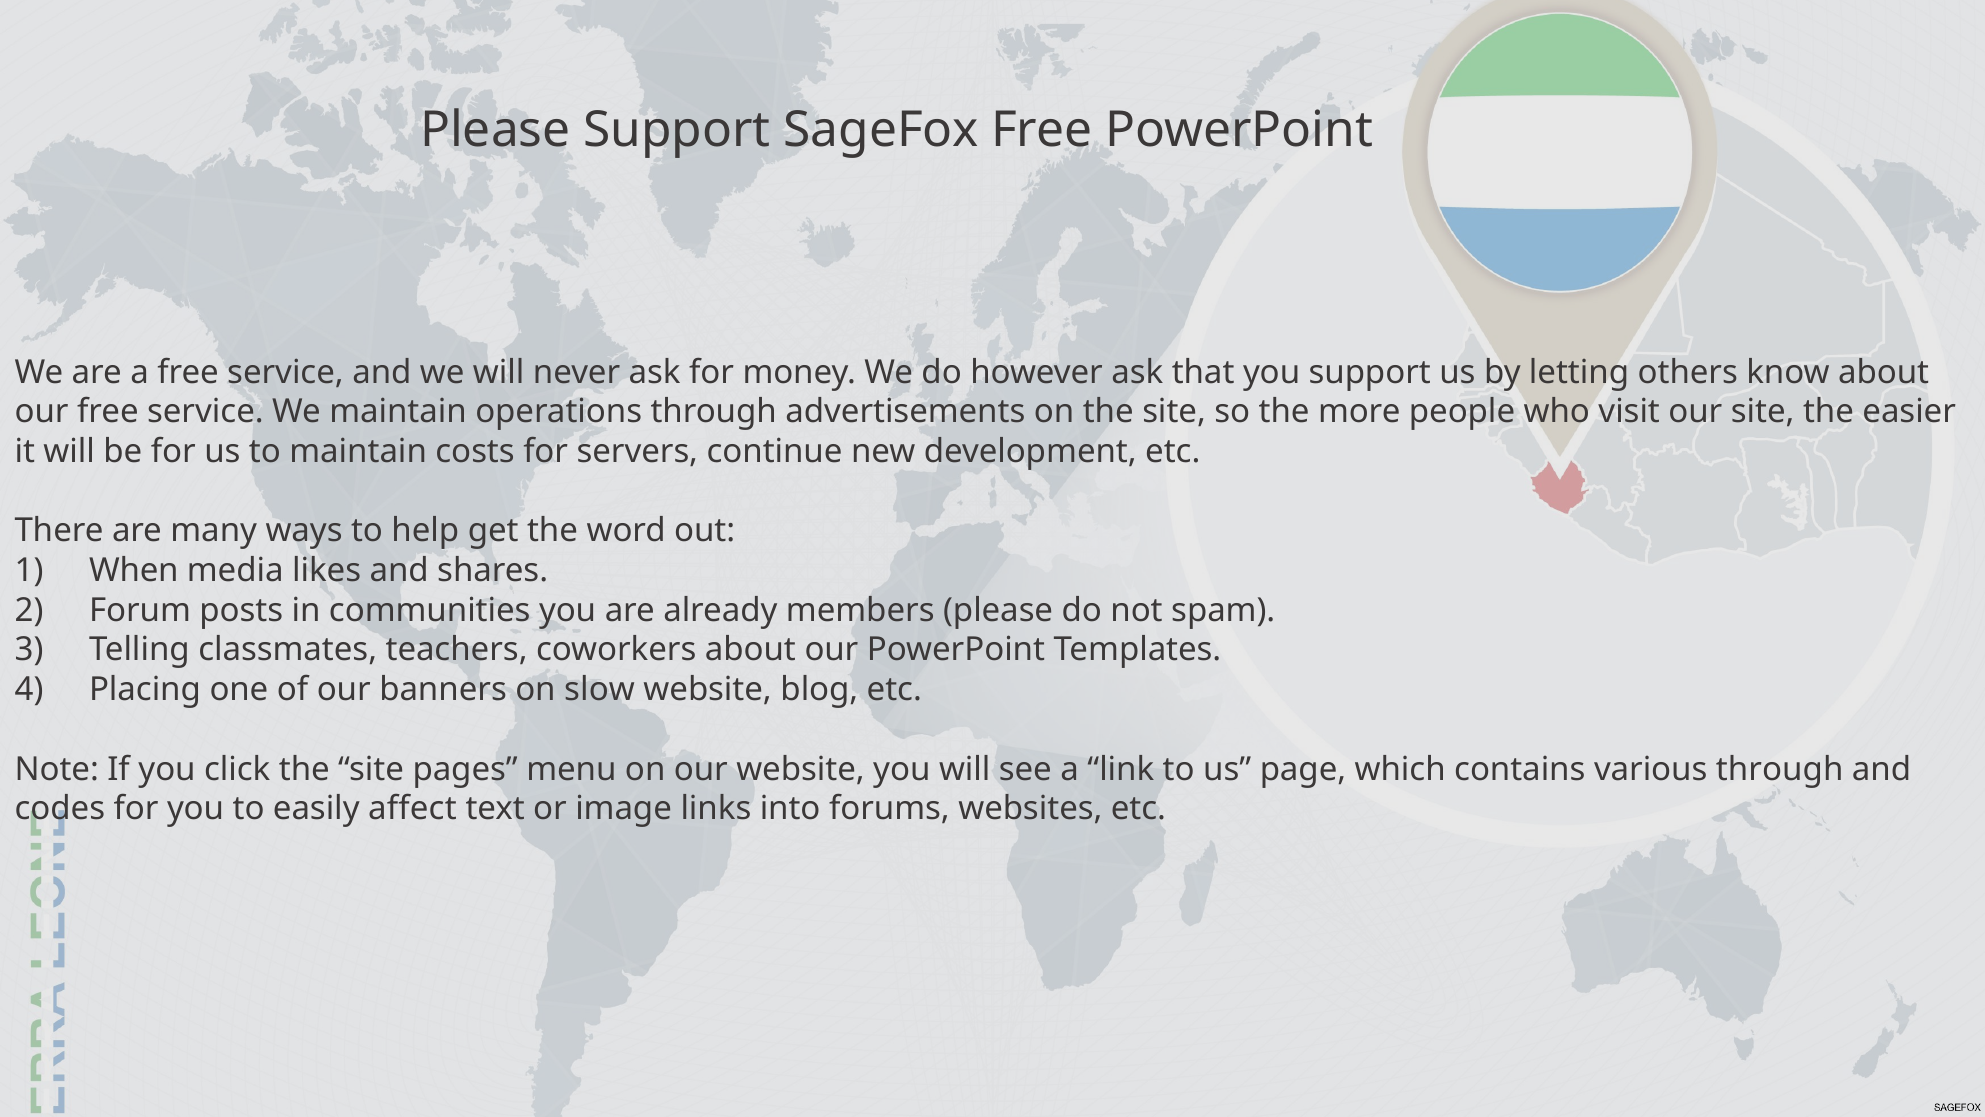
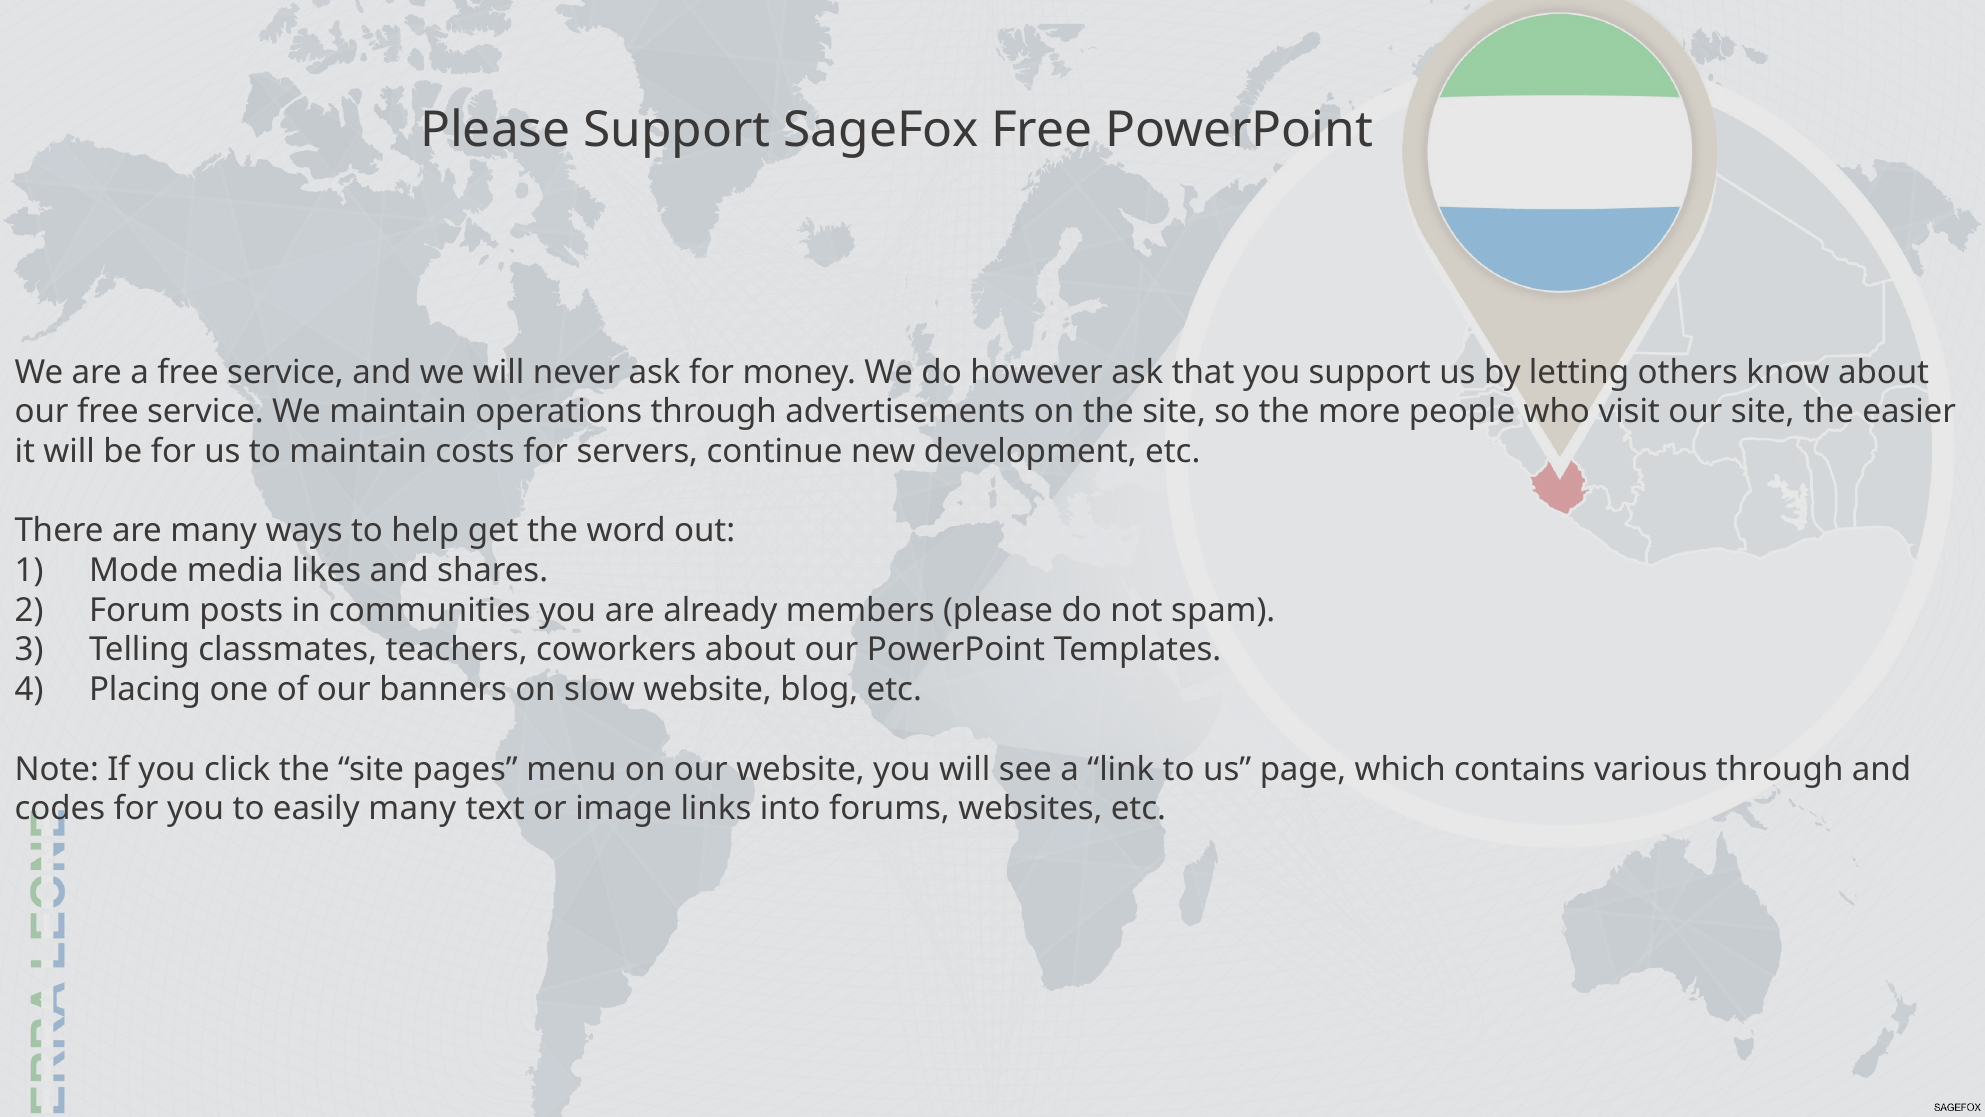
When: When -> Mode
easily affect: affect -> many
